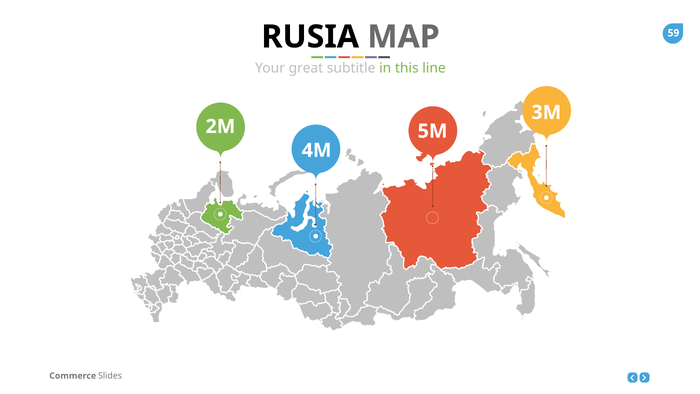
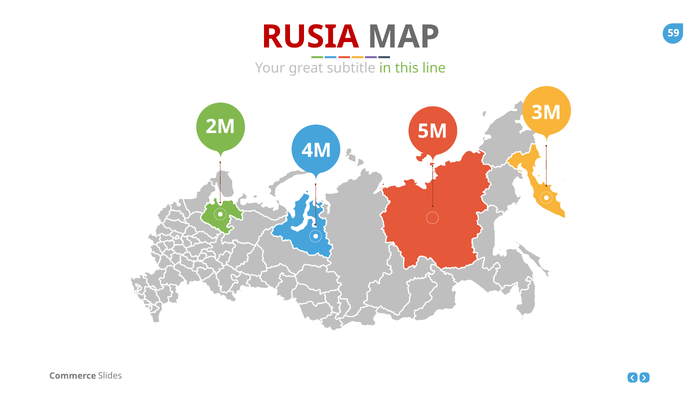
RUSIA colour: black -> red
